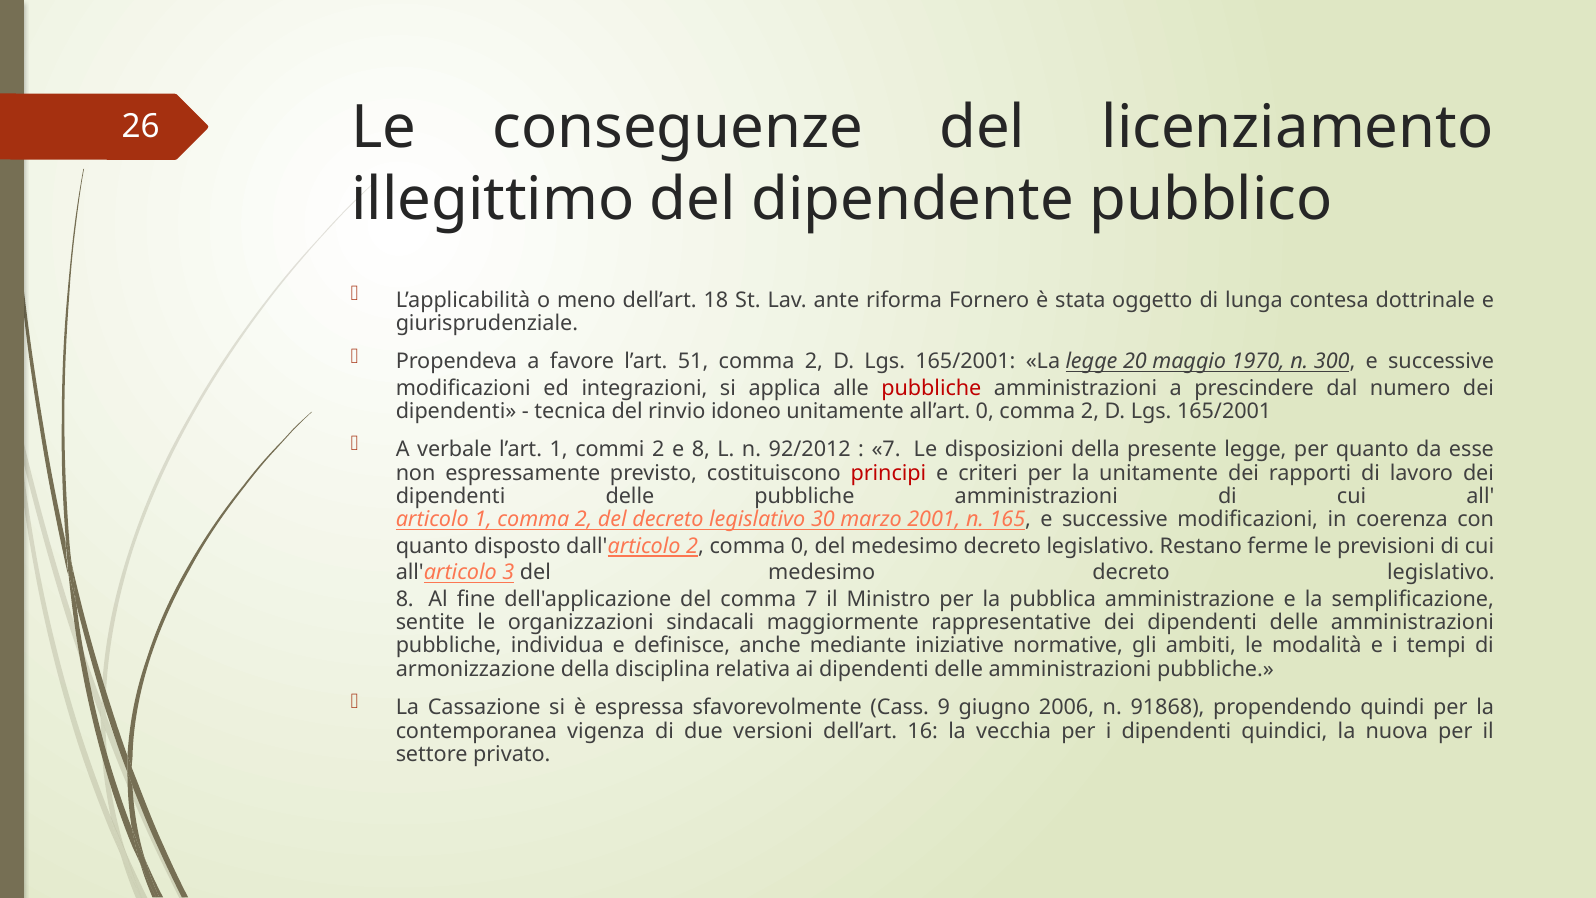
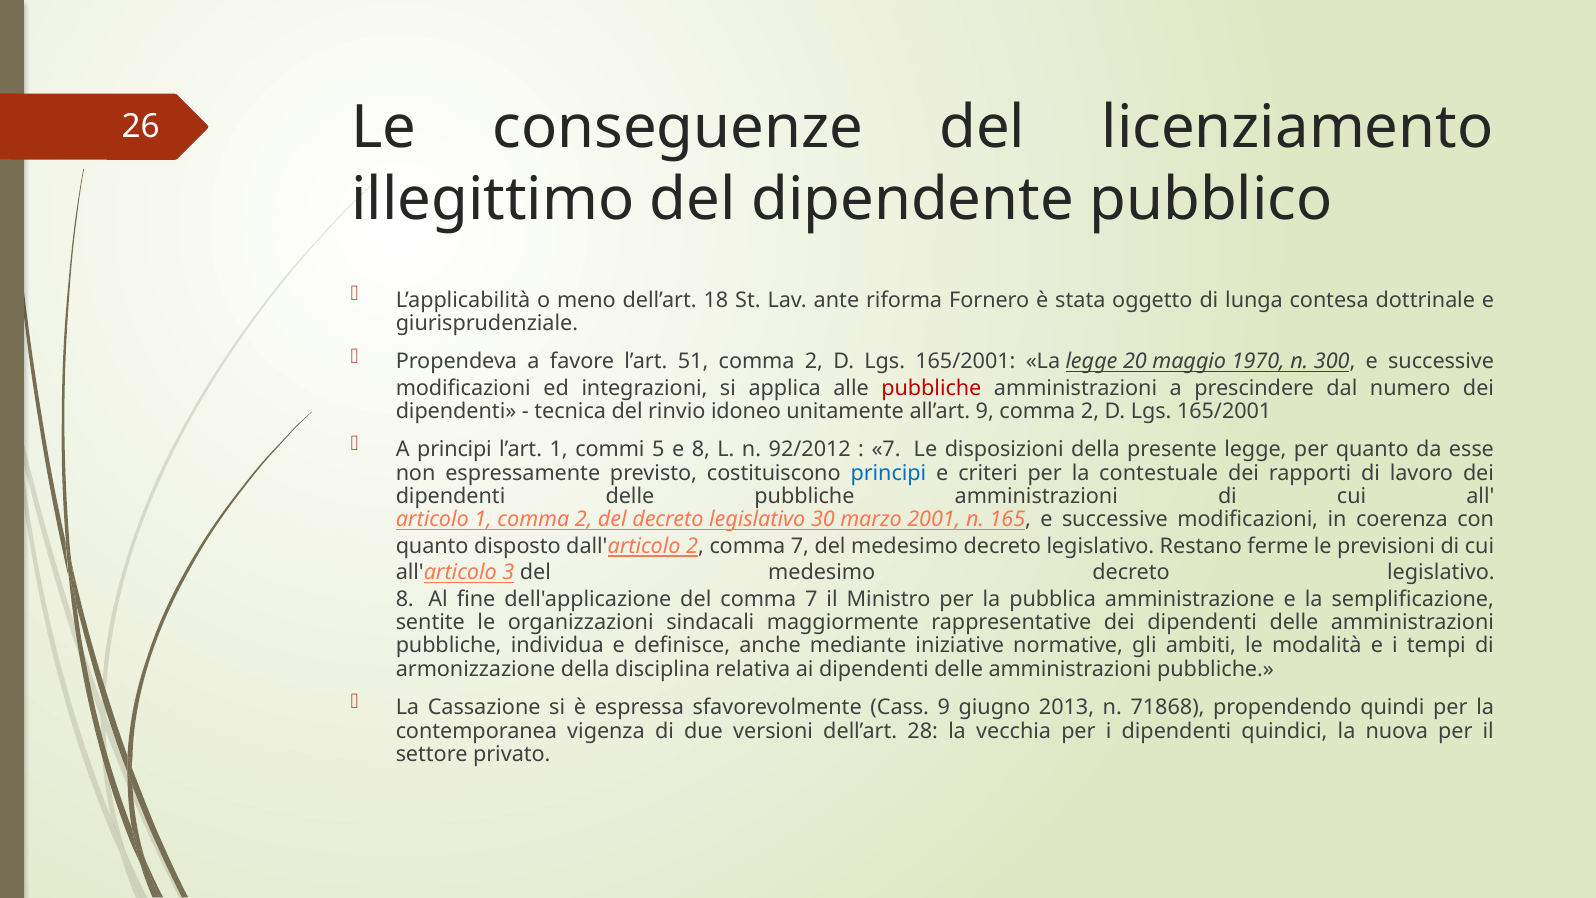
all’art 0: 0 -> 9
A verbale: verbale -> principi
commi 2: 2 -> 5
principi at (888, 473) colour: red -> blue
la unitamente: unitamente -> contestuale
2 comma 0: 0 -> 7
2006: 2006 -> 2013
91868: 91868 -> 71868
16: 16 -> 28
